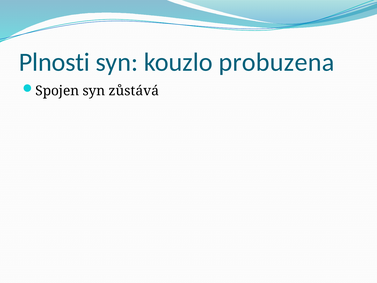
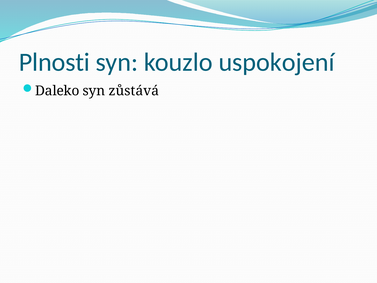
probuzena: probuzena -> uspokojení
Spojen: Spojen -> Daleko
